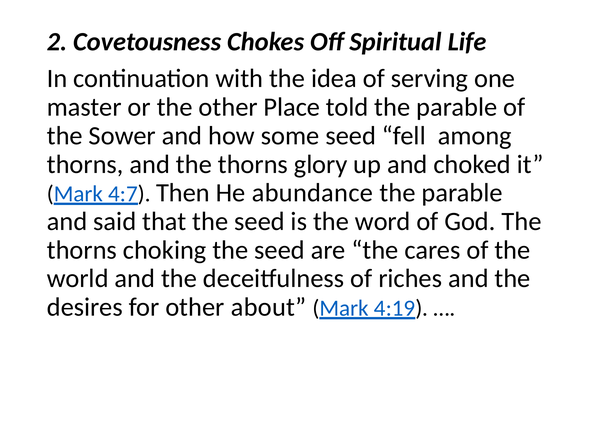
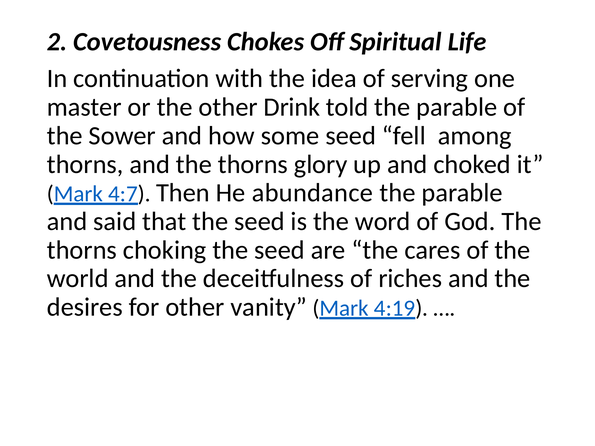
Place: Place -> Drink
about: about -> vanity
